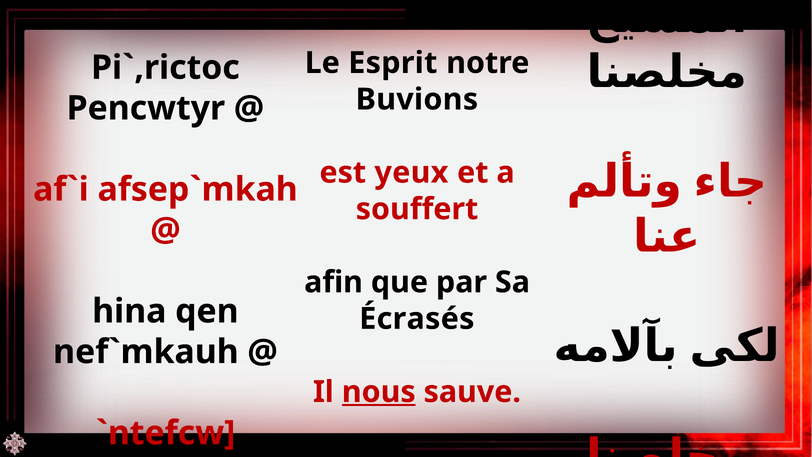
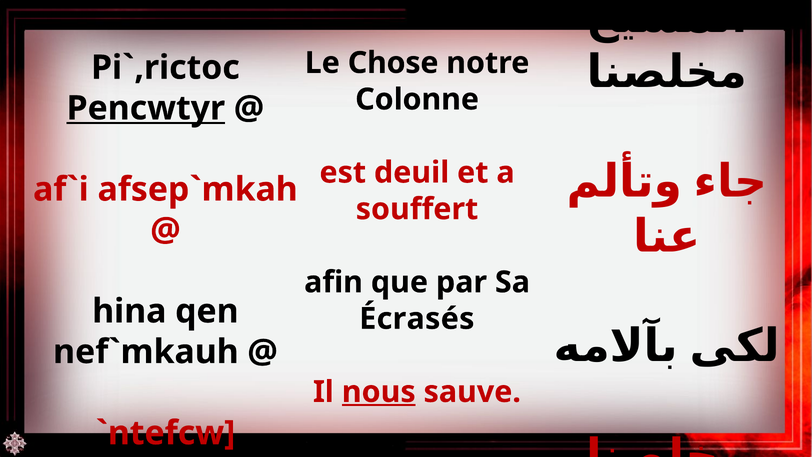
Esprit: Esprit -> Chose
Buvions: Buvions -> Colonne
Pencwtyr underline: none -> present
yeux: yeux -> deuil
